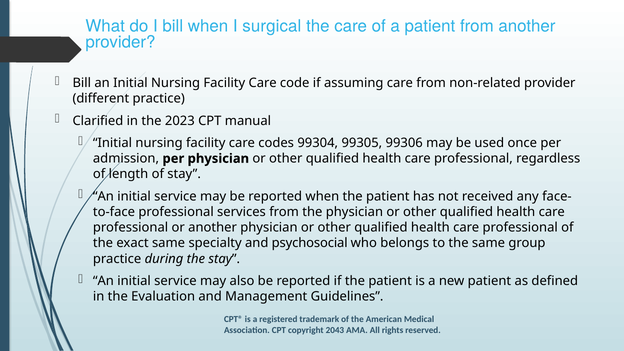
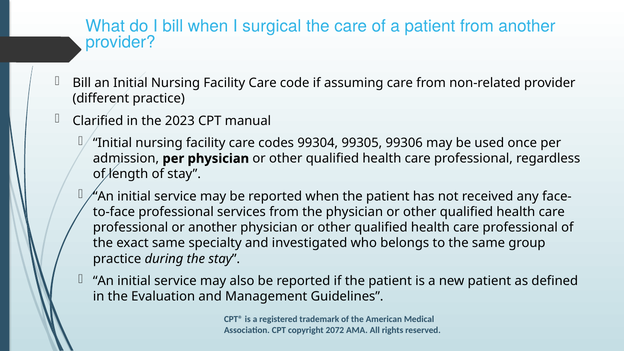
psychosocial: psychosocial -> investigated
2043: 2043 -> 2072
